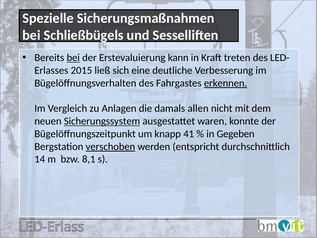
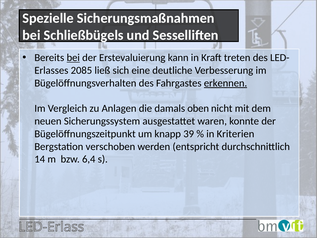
2015: 2015 -> 2085
allen: allen -> oben
Sicherungssystem underline: present -> none
41: 41 -> 39
Gegeben: Gegeben -> Kriterien
verschoben underline: present -> none
8,1: 8,1 -> 6,4
